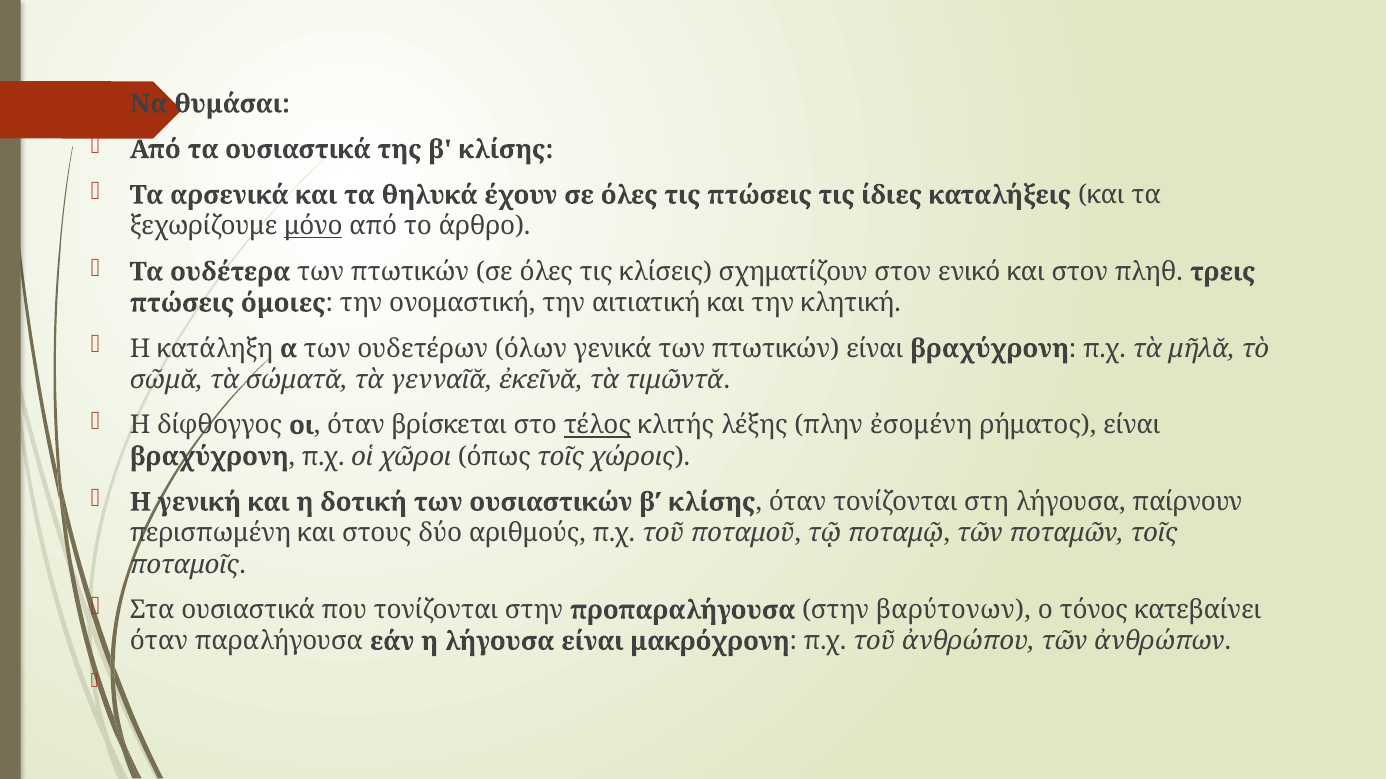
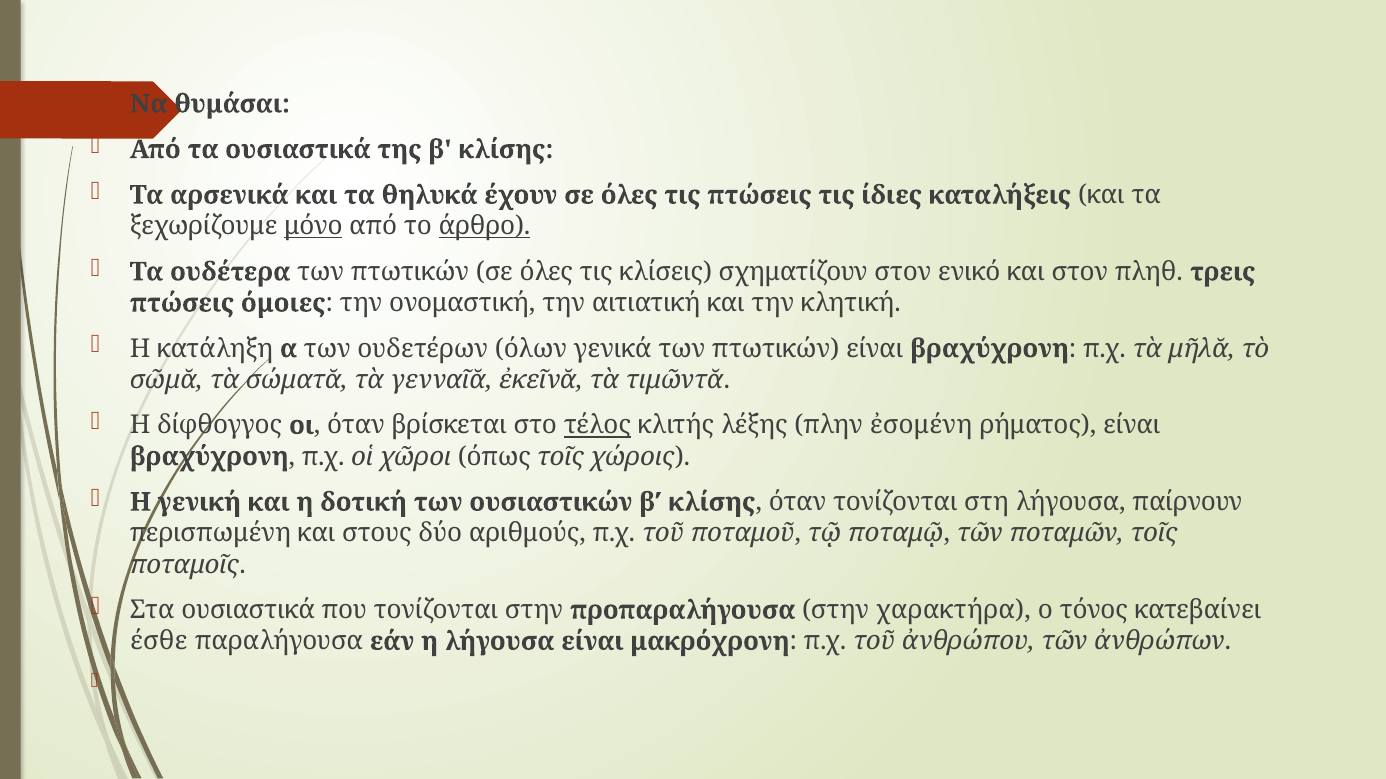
άρθρο underline: none -> present
βαρύτονων: βαρύτονων -> χαρακτήρα
όταν at (159, 642): όταν -> έσθε
